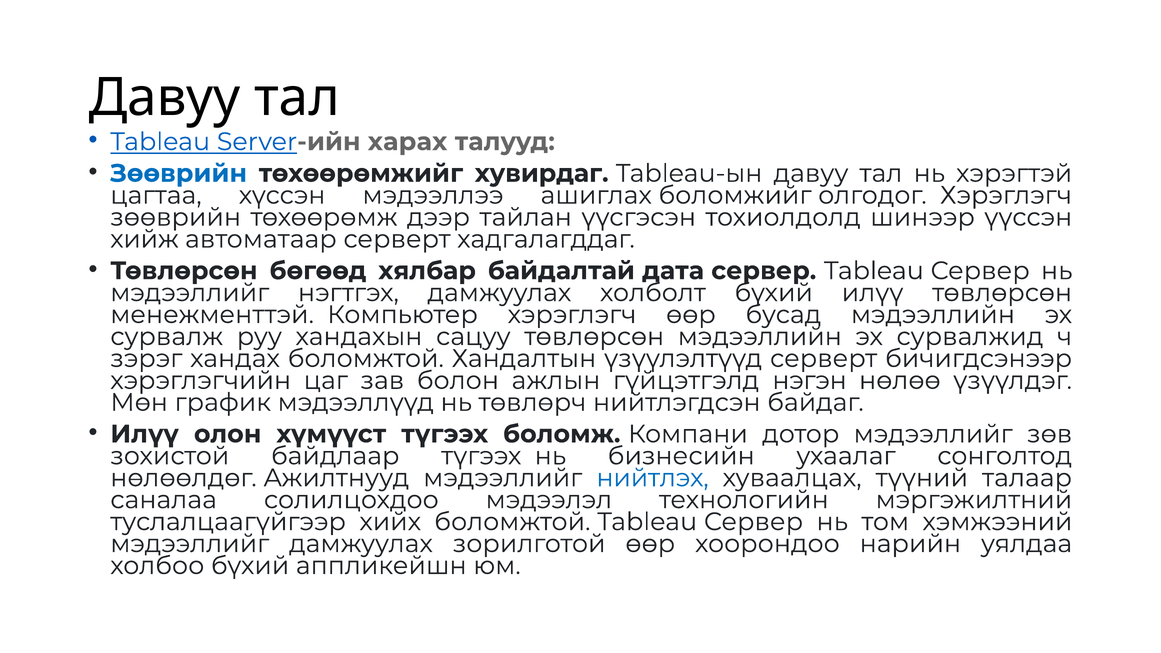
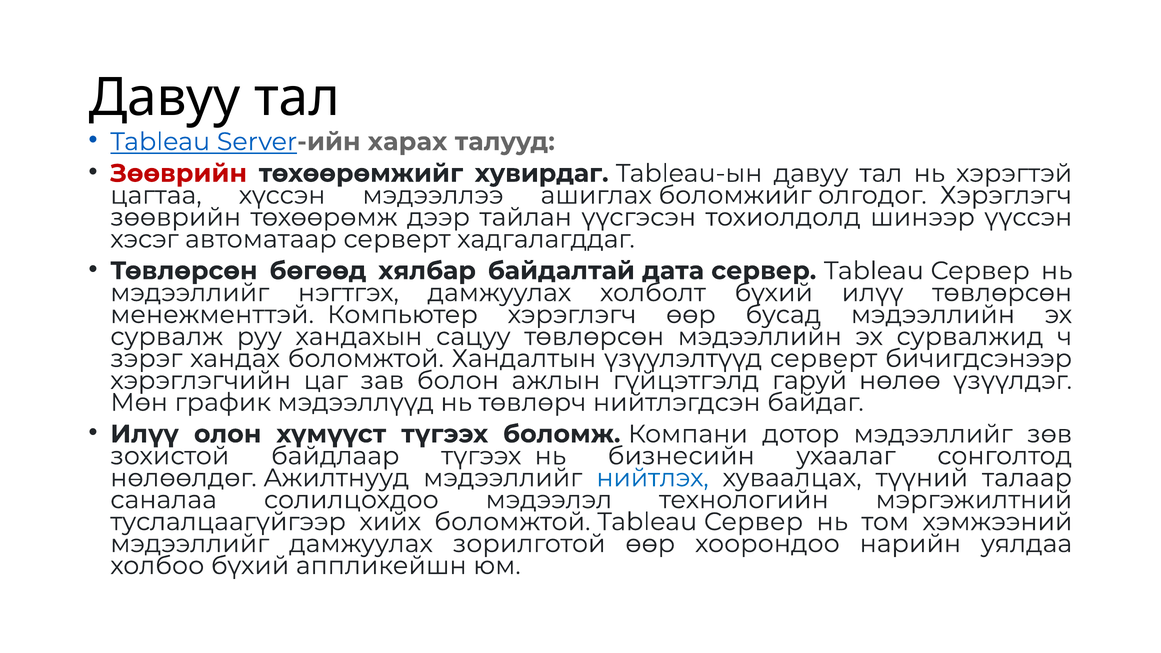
Зөөврийн at (179, 173) colour: blue -> red
хийж: хийж -> хэсэг
нэгэн: нэгэн -> гаруй
